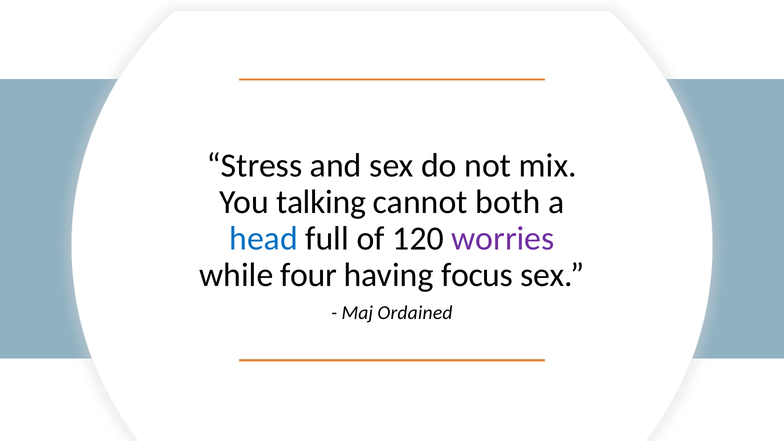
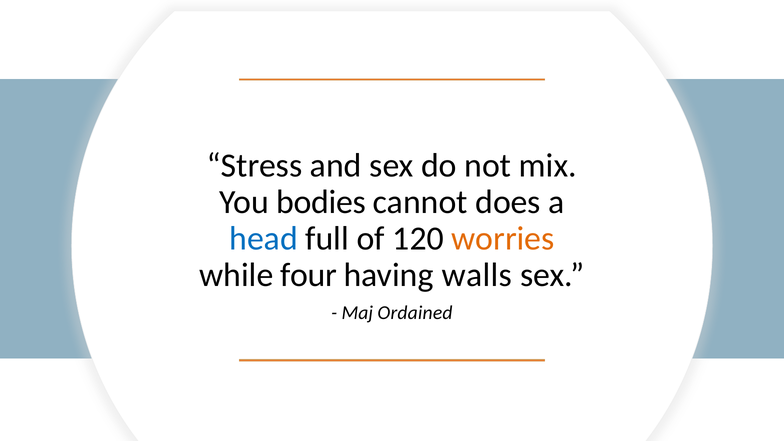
talking: talking -> bodies
both: both -> does
worries colour: purple -> orange
focus: focus -> walls
